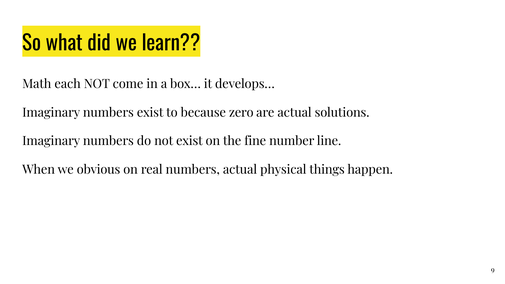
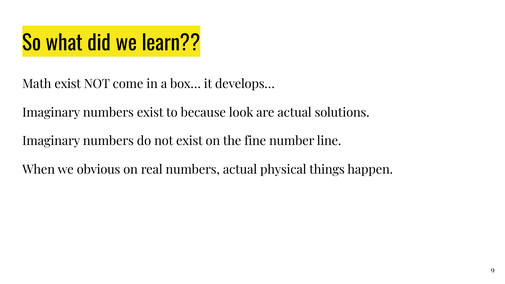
Math each: each -> exist
zero: zero -> look
